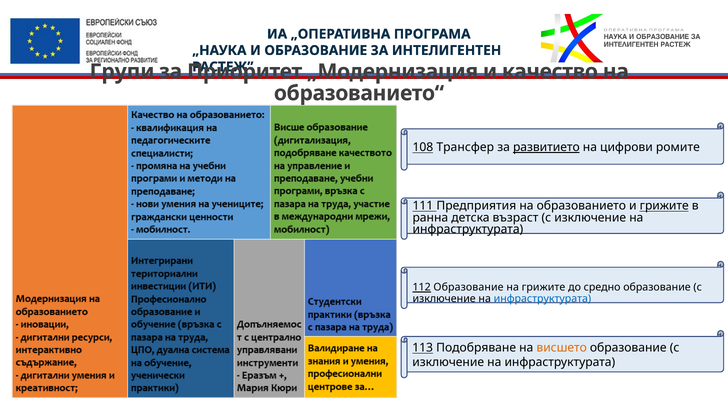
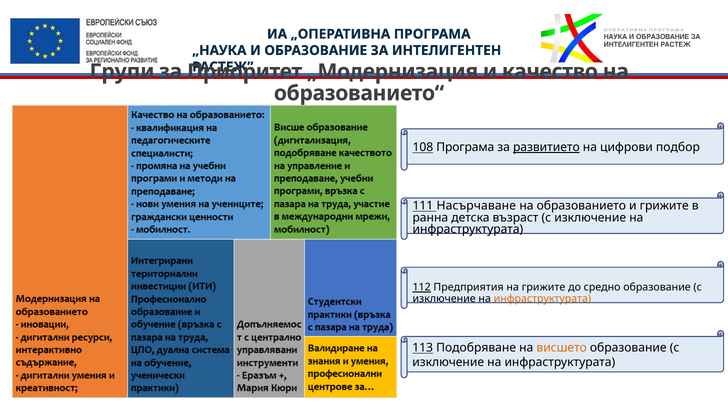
108 Трансфер: Трансфер -> Програма
ромите: ромите -> подбор
Предприятия: Предприятия -> Насърчаване
грижите at (664, 206) underline: present -> none
112 Образование: Образование -> Предприятия
инфраструктурата at (542, 299) colour: blue -> orange
